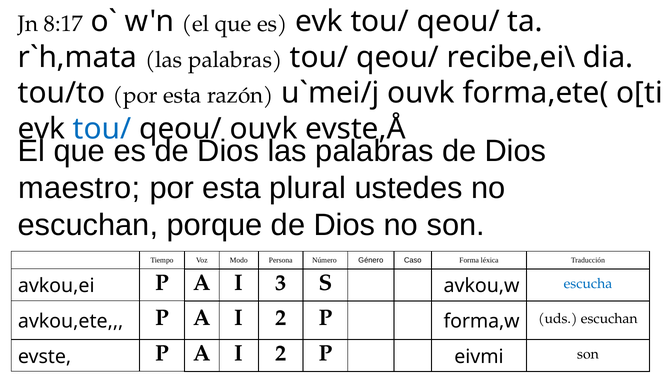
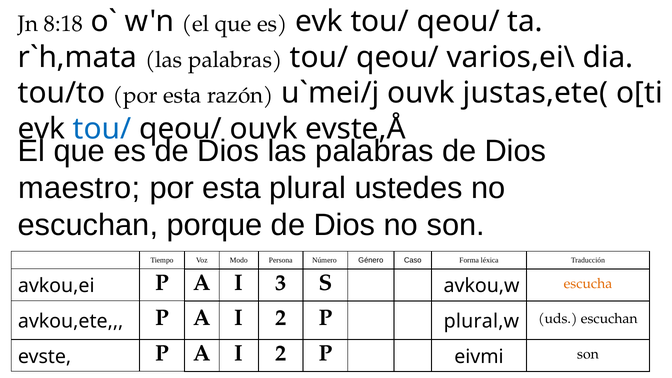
8:17: 8:17 -> 8:18
recibe,ei\: recibe,ei\ -> varios,ei\
forma,ete(: forma,ete( -> justas,ete(
escucha colour: blue -> orange
forma,w: forma,w -> plural,w
